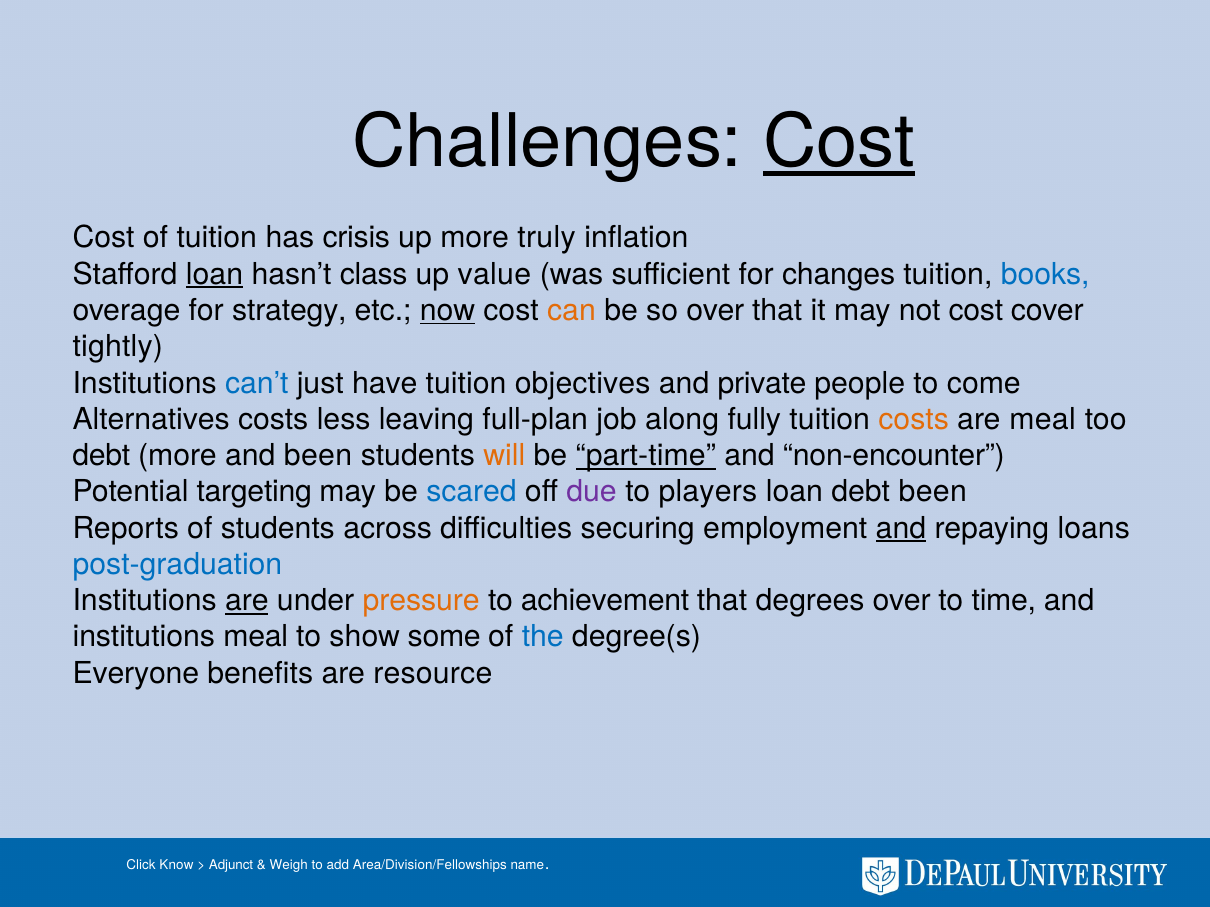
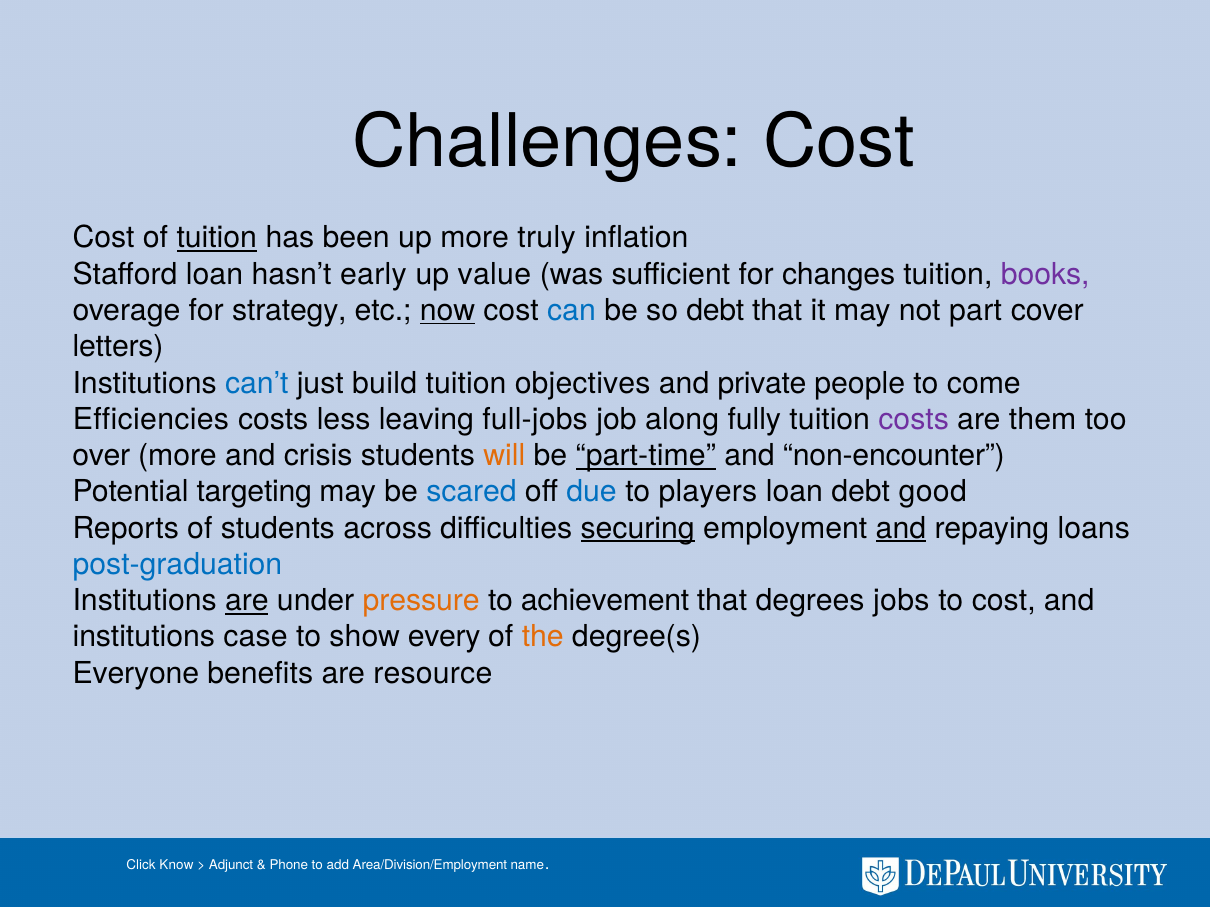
Cost at (839, 142) underline: present -> none
tuition at (217, 238) underline: none -> present
crisis: crisis -> been
loan at (214, 274) underline: present -> none
class: class -> early
books colour: blue -> purple
can colour: orange -> blue
so over: over -> debt
not cost: cost -> part
tightly: tightly -> letters
have: have -> build
Alternatives: Alternatives -> Efficiencies
full-plan: full-plan -> full-jobs
costs at (914, 420) colour: orange -> purple
are meal: meal -> them
debt at (101, 456): debt -> over
and been: been -> crisis
due colour: purple -> blue
debt been: been -> good
securing underline: none -> present
degrees over: over -> jobs
to time: time -> cost
institutions meal: meal -> case
some: some -> every
the colour: blue -> orange
Weigh: Weigh -> Phone
Area/Division/Fellowships: Area/Division/Fellowships -> Area/Division/Employment
